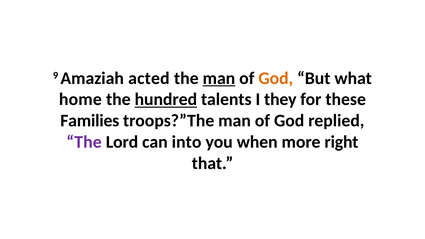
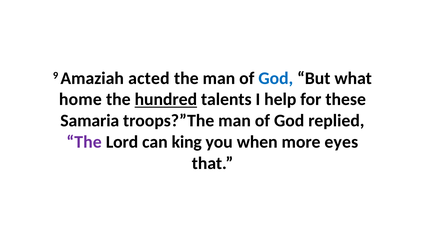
man at (219, 78) underline: present -> none
God at (276, 78) colour: orange -> blue
they: they -> help
Families: Families -> Samaria
into: into -> king
right: right -> eyes
